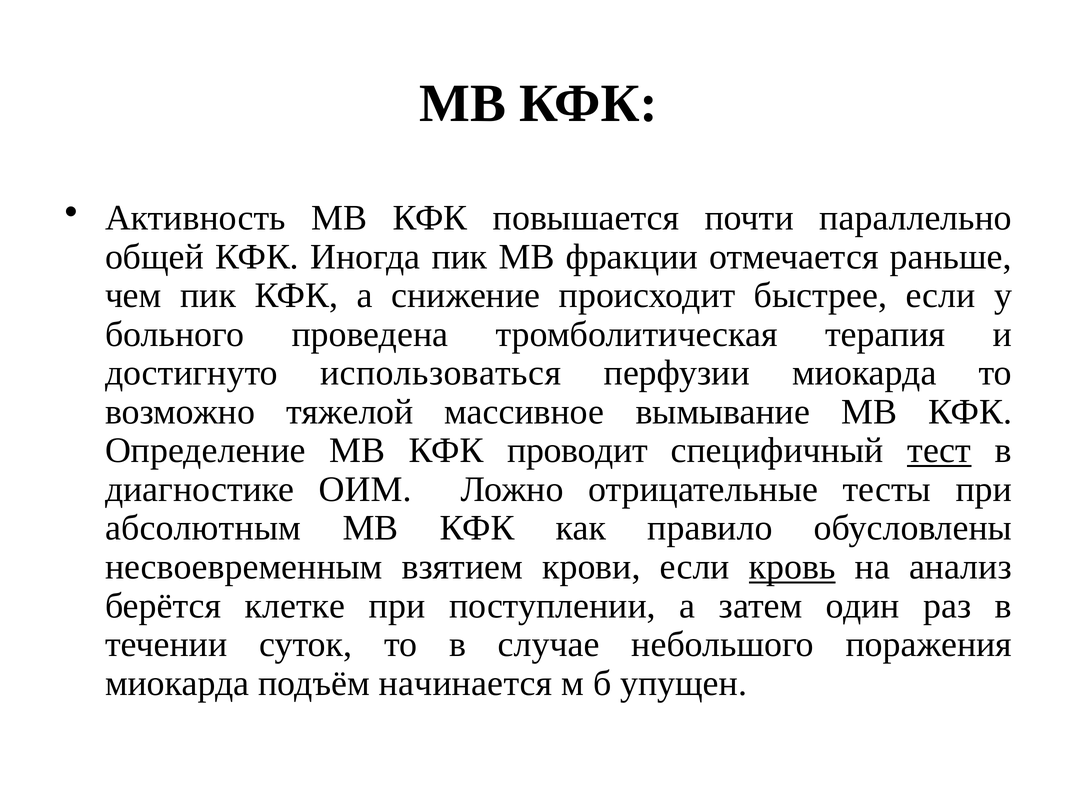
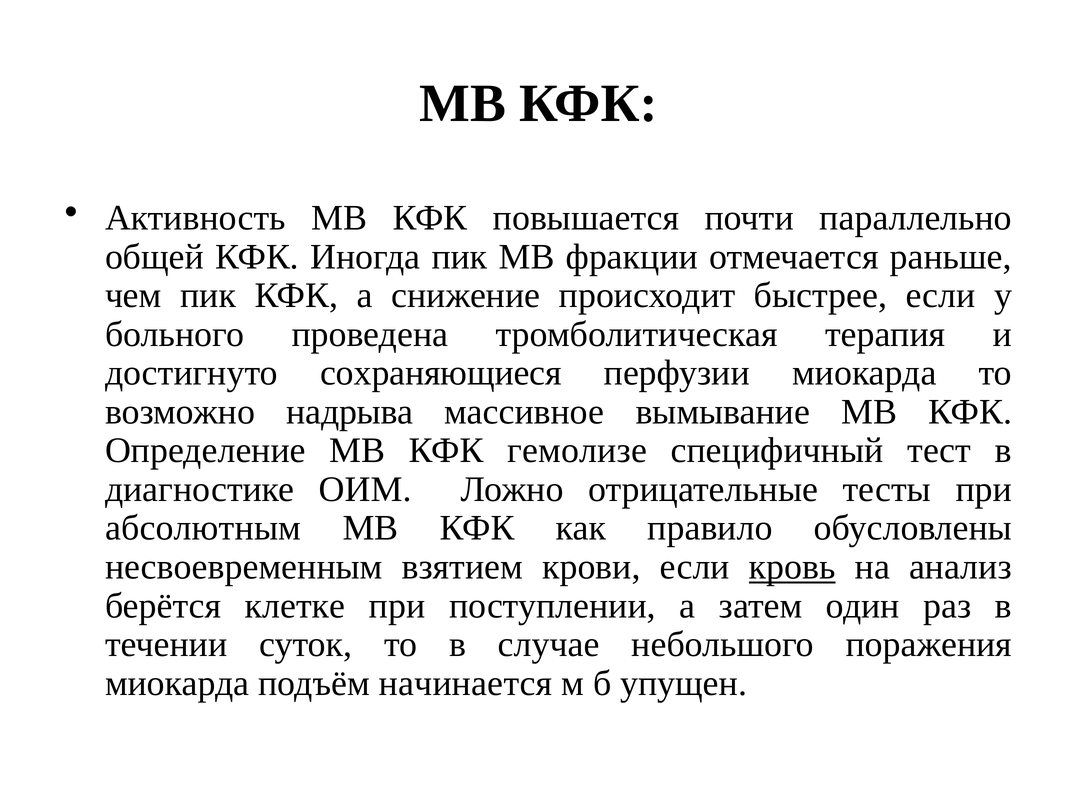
использоваться: использоваться -> сохраняющиеся
тяжелой: тяжелой -> надрыва
проводит: проводит -> гемолизе
тест underline: present -> none
